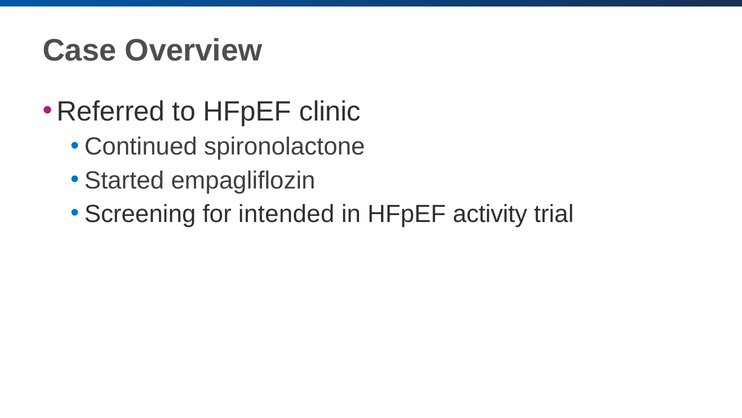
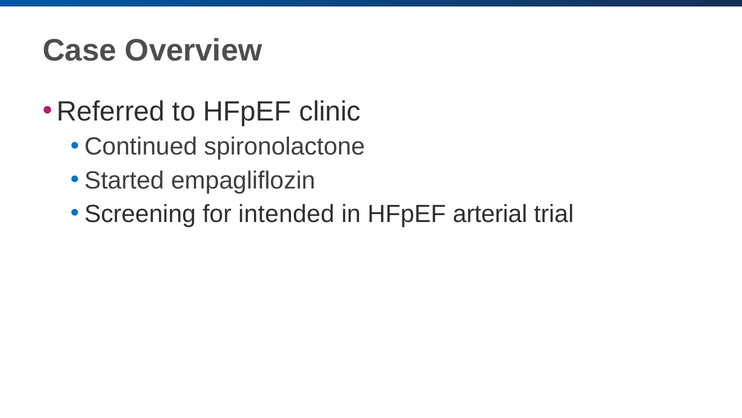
activity: activity -> arterial
